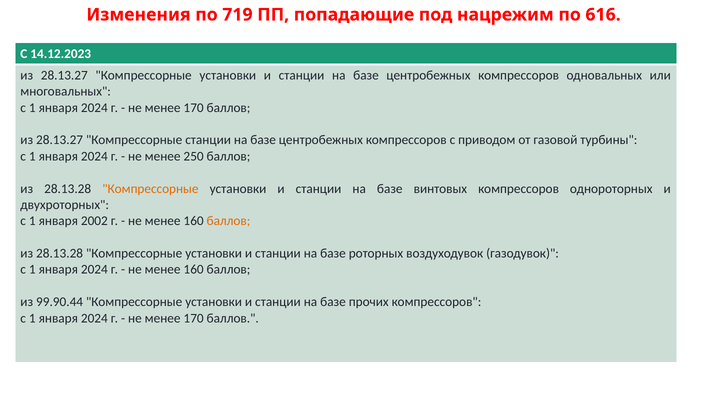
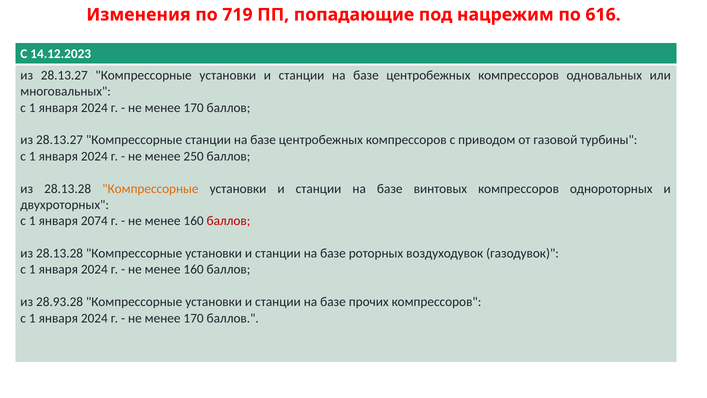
2002: 2002 -> 2074
баллов at (228, 221) colour: orange -> red
99.90.44: 99.90.44 -> 28.93.28
